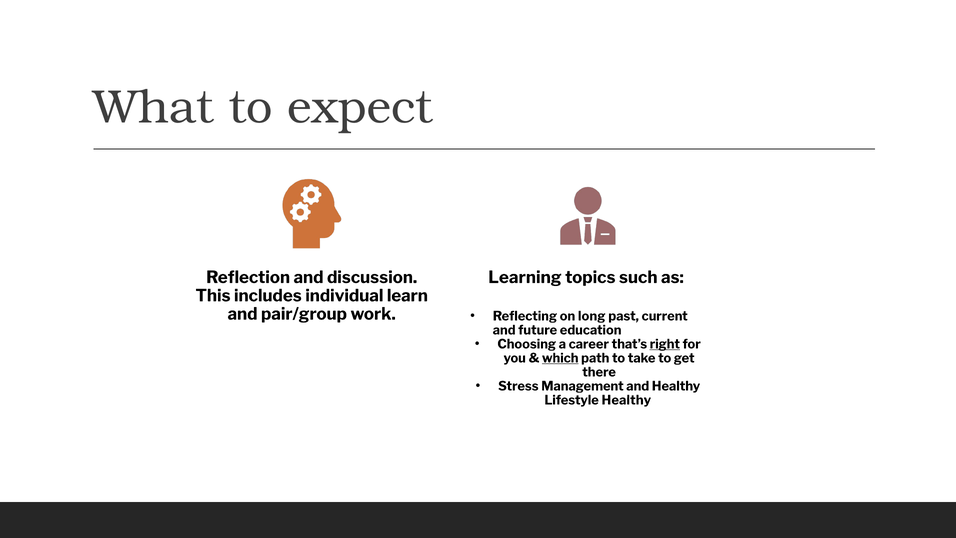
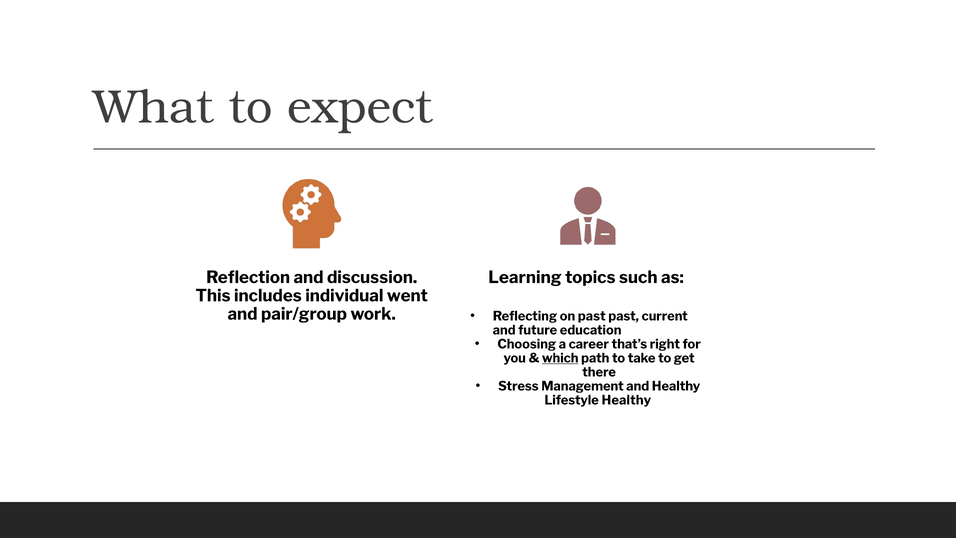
learn: learn -> went
on long: long -> past
right underline: present -> none
